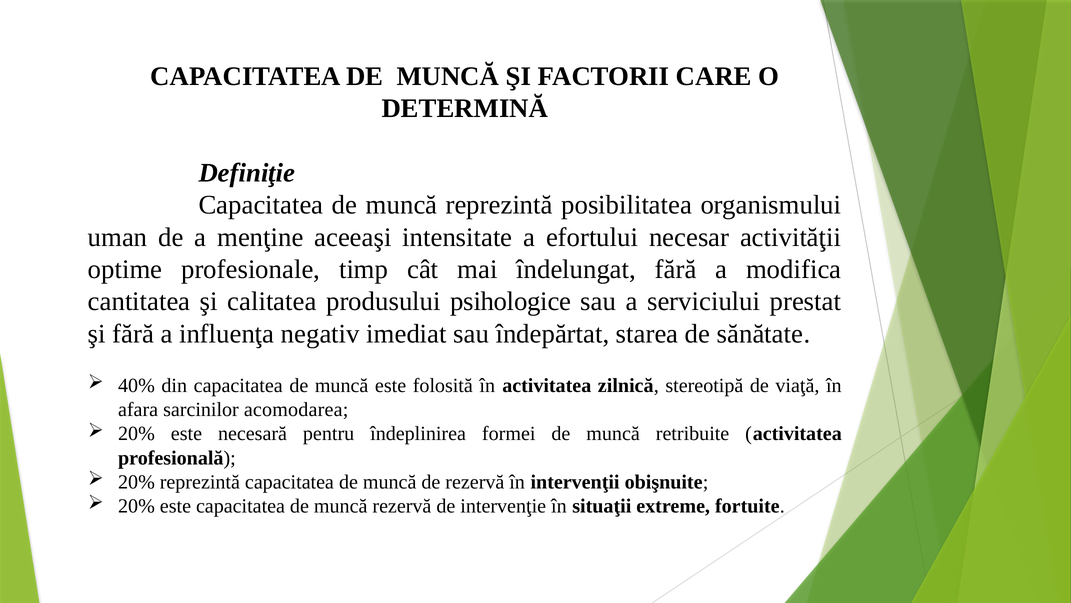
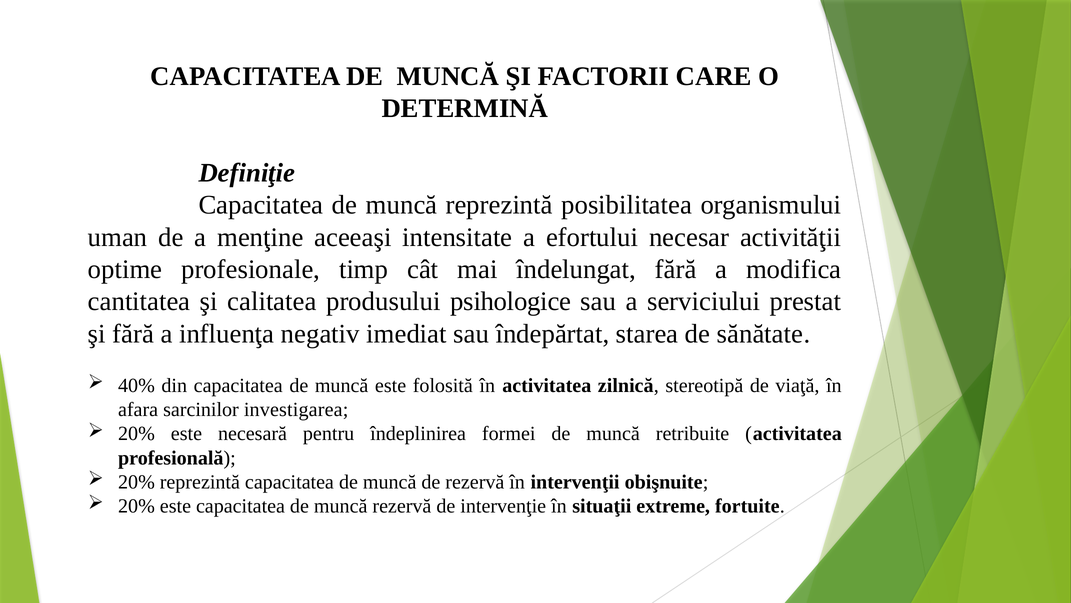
acomodarea: acomodarea -> investigarea
